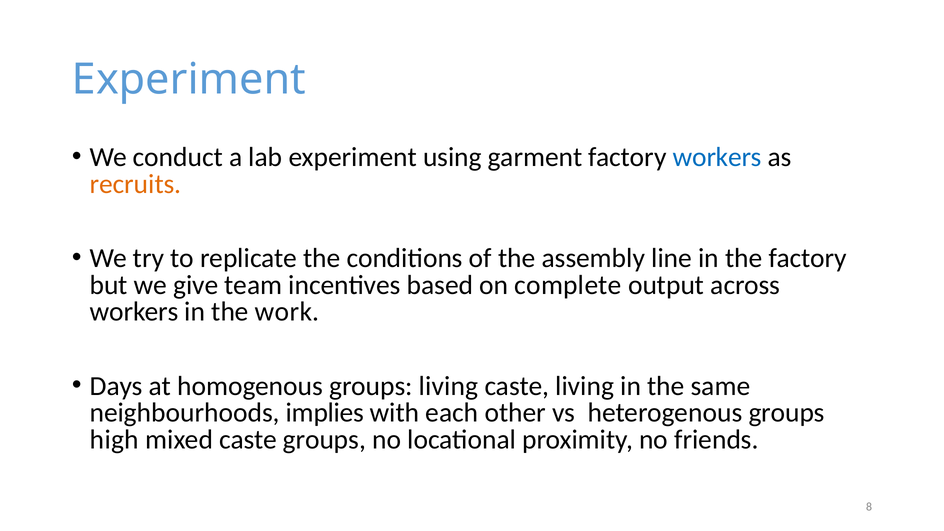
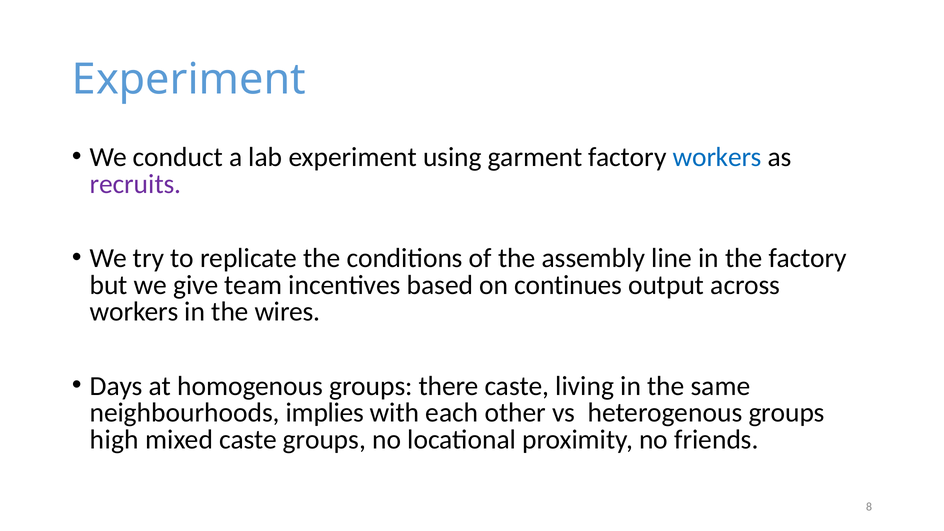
recruits colour: orange -> purple
complete: complete -> continues
work: work -> wires
groups living: living -> there
